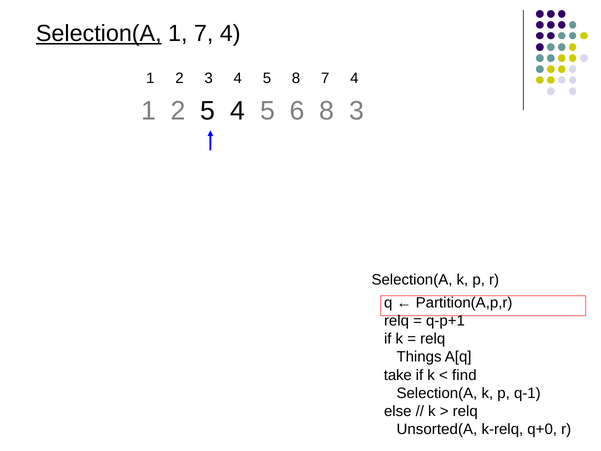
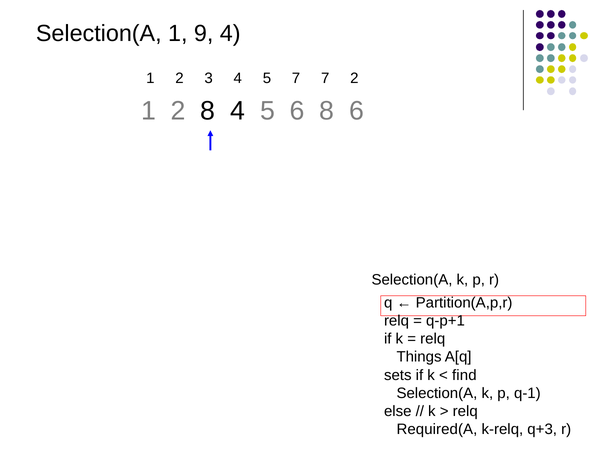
Selection(A at (99, 34) underline: present -> none
1 7: 7 -> 9
5 8: 8 -> 7
4 at (354, 78): 4 -> 2
2 5: 5 -> 8
8 3: 3 -> 6
take: take -> sets
Unsorted(A: Unsorted(A -> Required(A
q+0: q+0 -> q+3
